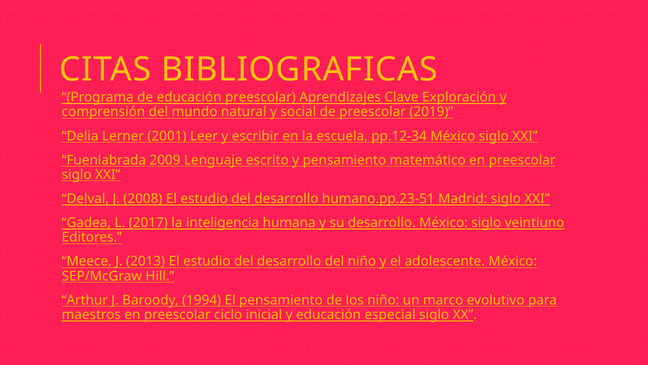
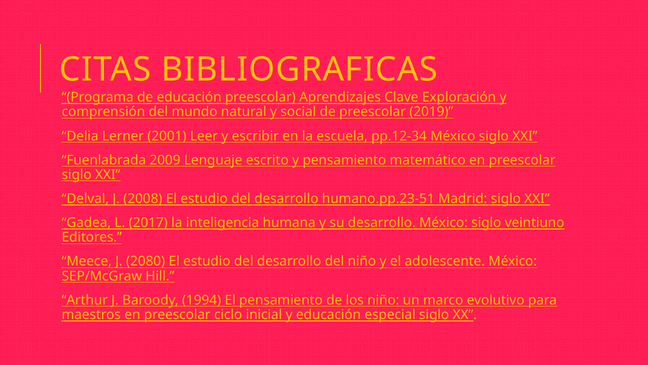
2013: 2013 -> 2080
